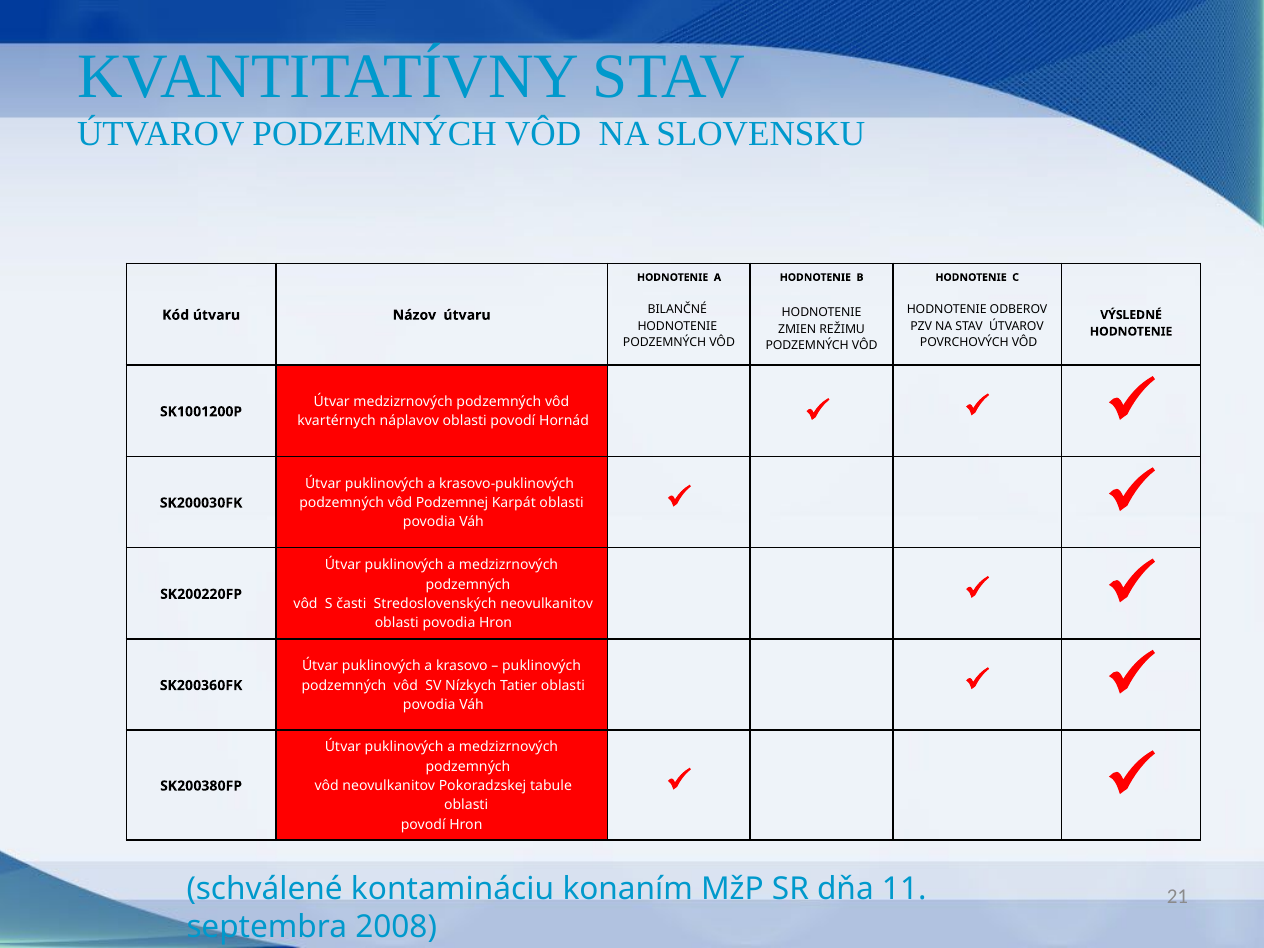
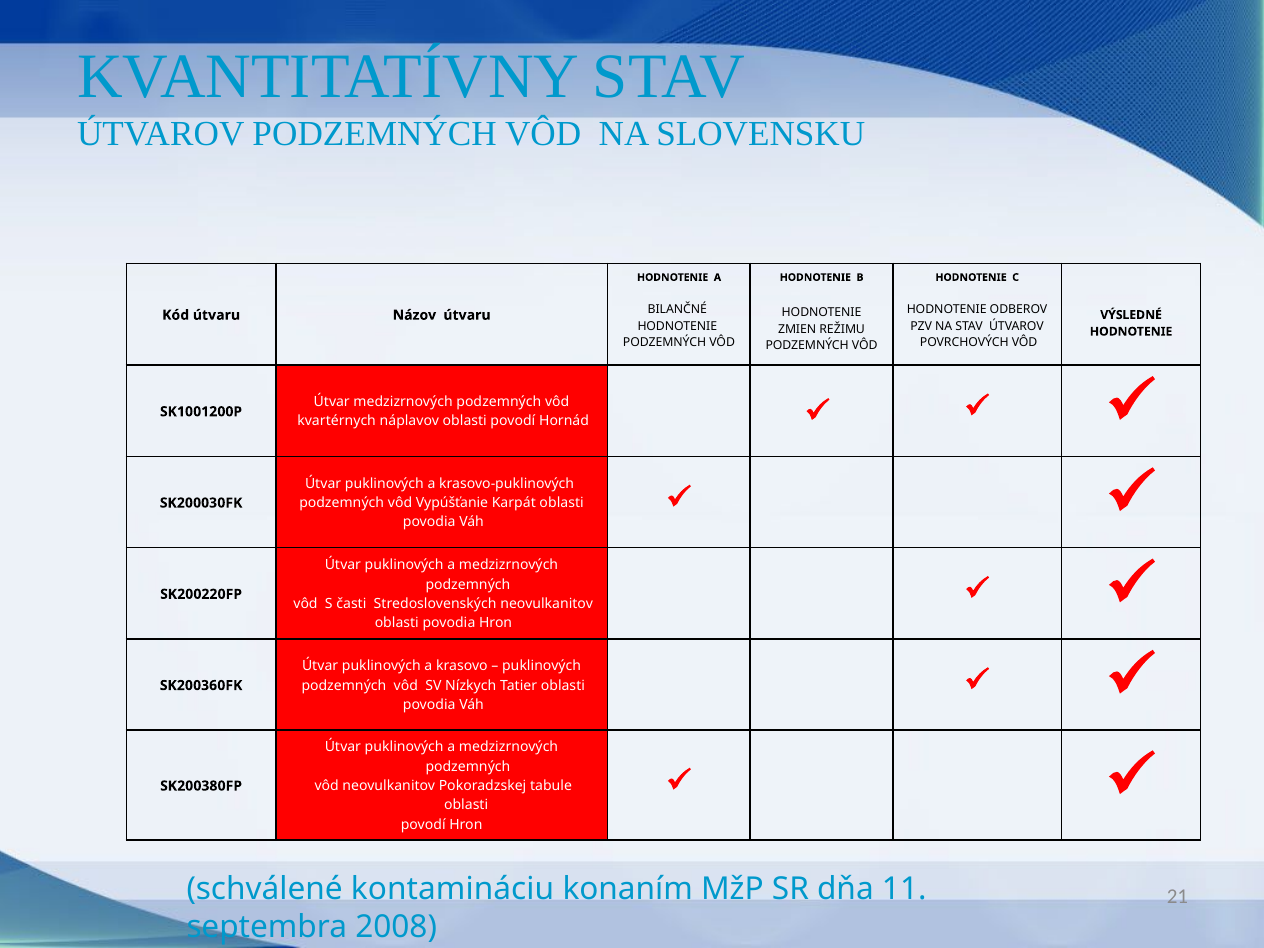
Podzemnej: Podzemnej -> Vypúšťanie
